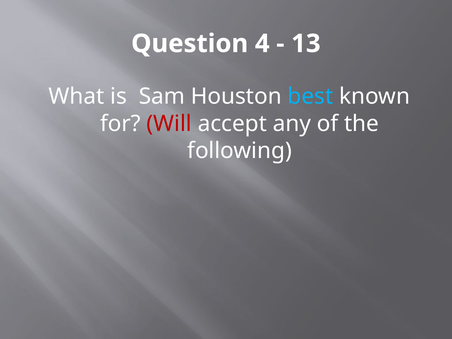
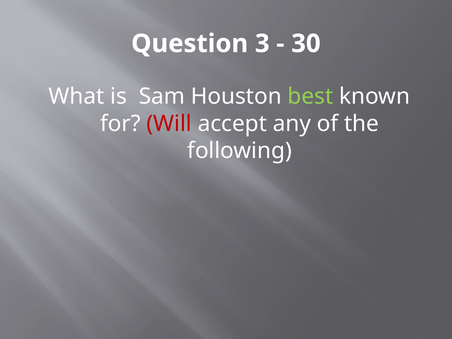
4: 4 -> 3
13: 13 -> 30
best colour: light blue -> light green
